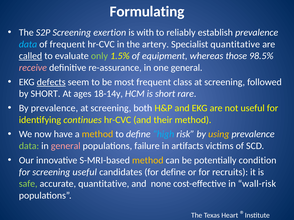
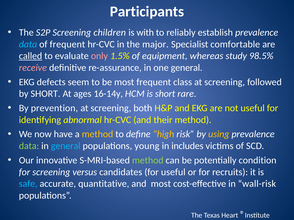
Formulating: Formulating -> Participants
exertion: exertion -> children
artery: artery -> major
Specialist quantitative: quantitative -> comfortable
only colour: light green -> pink
those: those -> study
defects underline: present -> none
18-14y: 18-14y -> 16-14y
By prevalence: prevalence -> prevention
continues: continues -> abnormal
high colour: light blue -> yellow
general at (66, 146) colour: pink -> light blue
failure: failure -> young
artifacts: artifacts -> includes
method at (148, 161) colour: yellow -> light green
screening useful: useful -> versus
for define: define -> useful
safe colour: light green -> light blue
and none: none -> most
